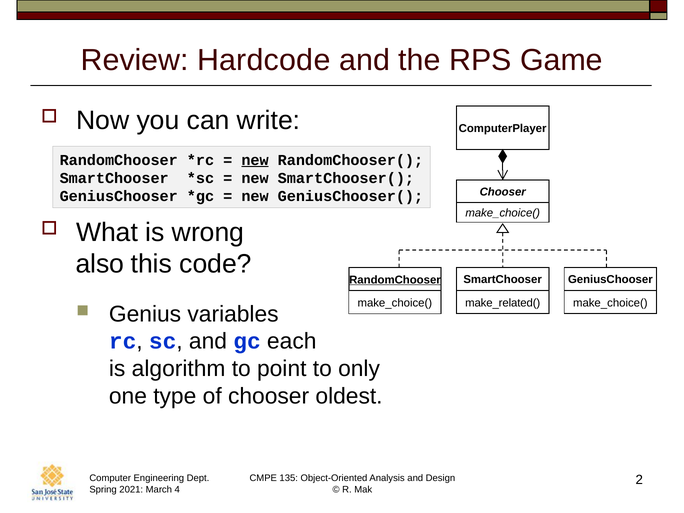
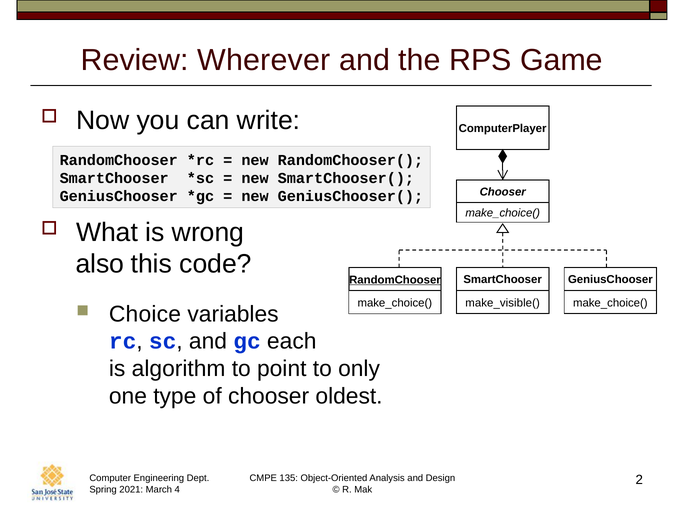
Hardcode: Hardcode -> Wherever
new at (255, 160) underline: present -> none
make_related(: make_related( -> make_visible(
Genius: Genius -> Choice
